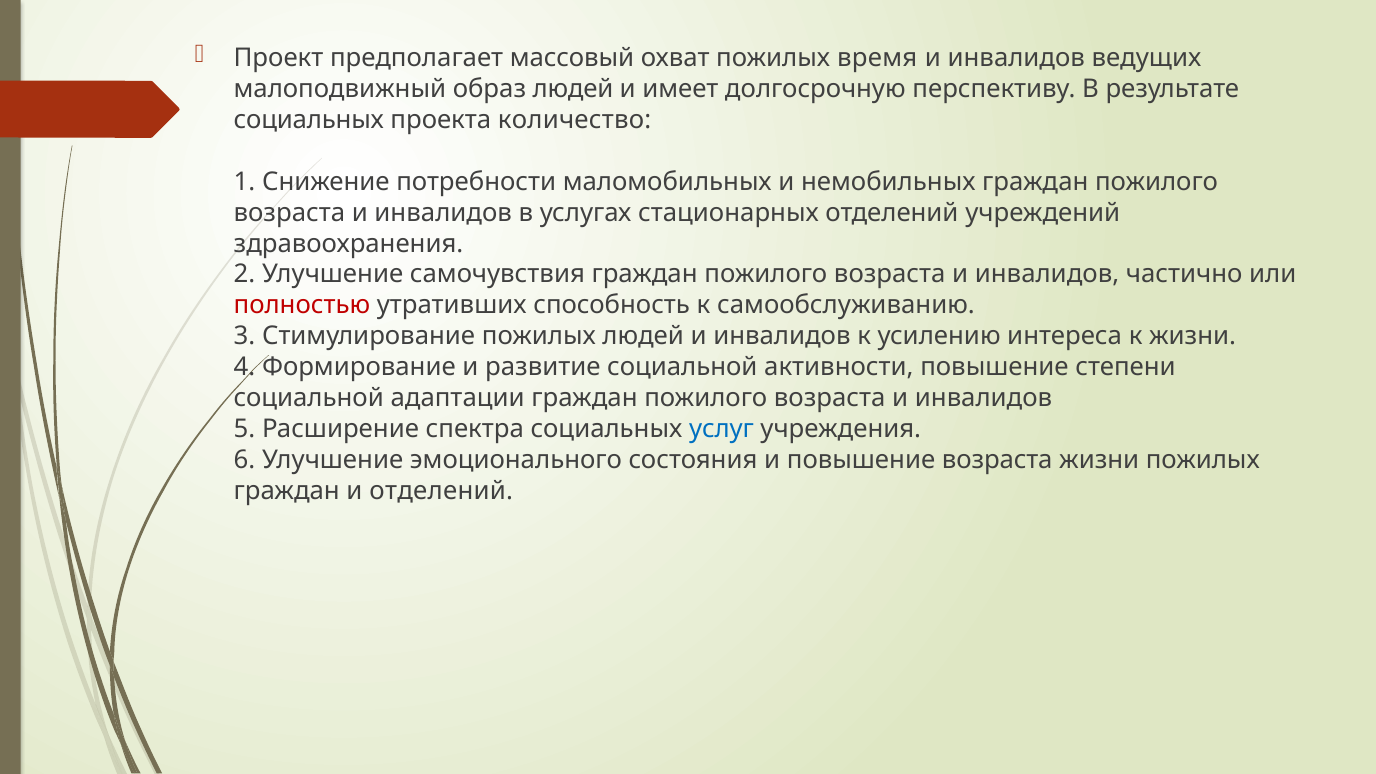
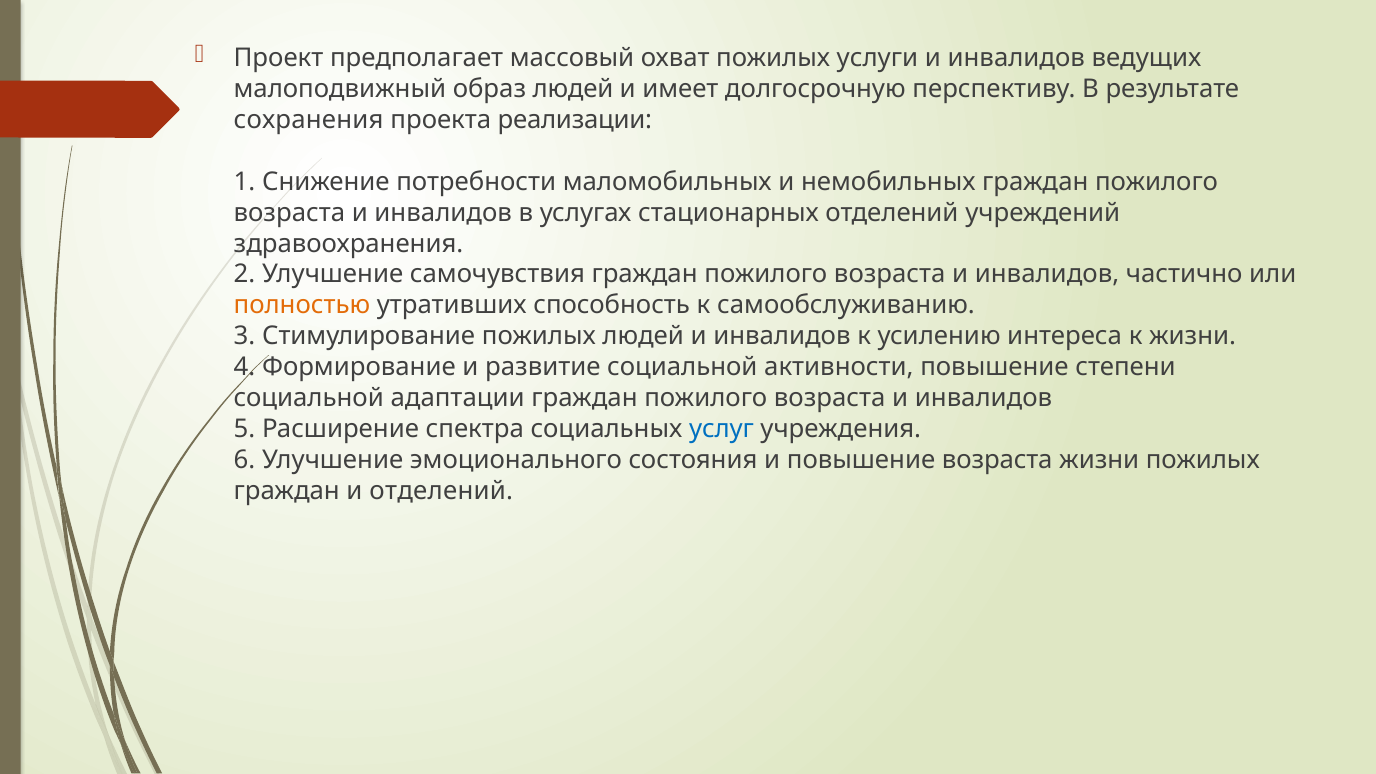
время: время -> услуги
социальных at (309, 120): социальных -> сохранения
количество: количество -> реализации
полностью colour: red -> orange
